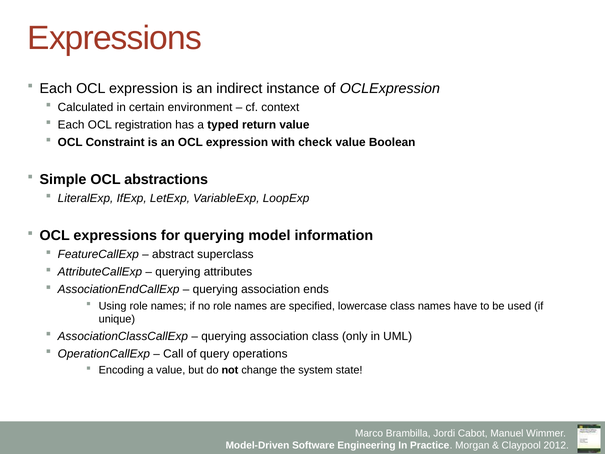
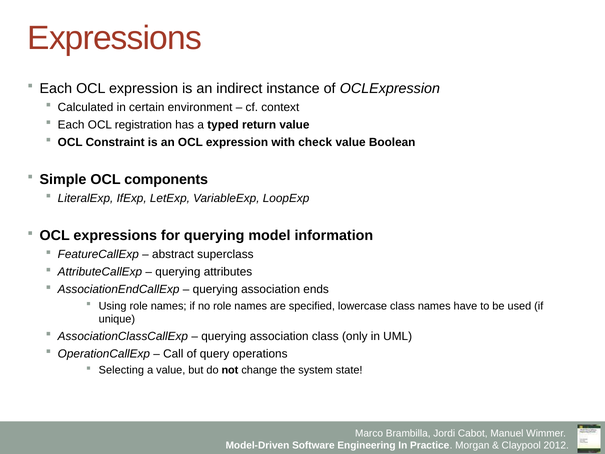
abstractions: abstractions -> components
Encoding: Encoding -> Selecting
